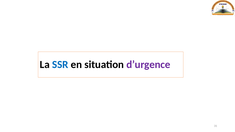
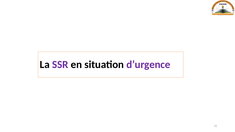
SSR colour: blue -> purple
